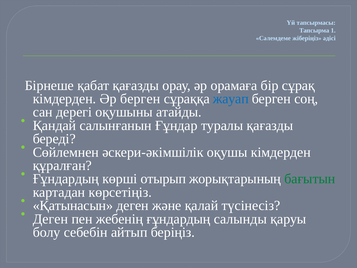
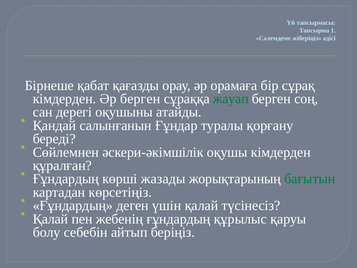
жауап colour: blue -> green
туралы қағазды: қағазды -> қорғану
отырып: отырып -> жазады
Қатынасын at (73, 205): Қатынасын -> Ғұндардың
және: және -> үшін
Деген at (50, 219): Деген -> Қалай
салынды: салынды -> құрылыс
